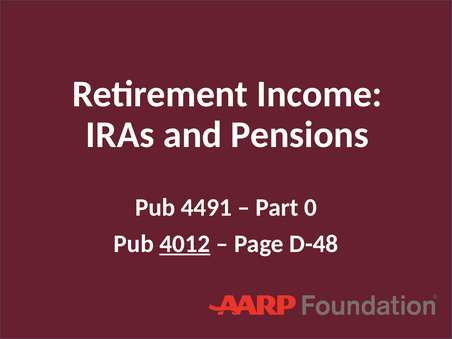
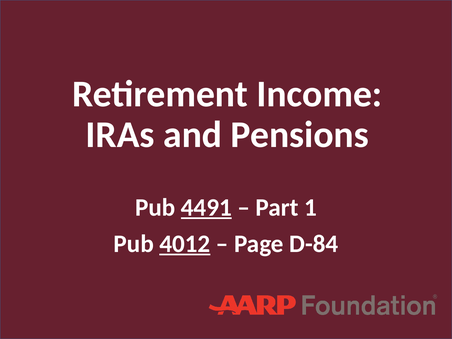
4491 underline: none -> present
0: 0 -> 1
D-48: D-48 -> D-84
